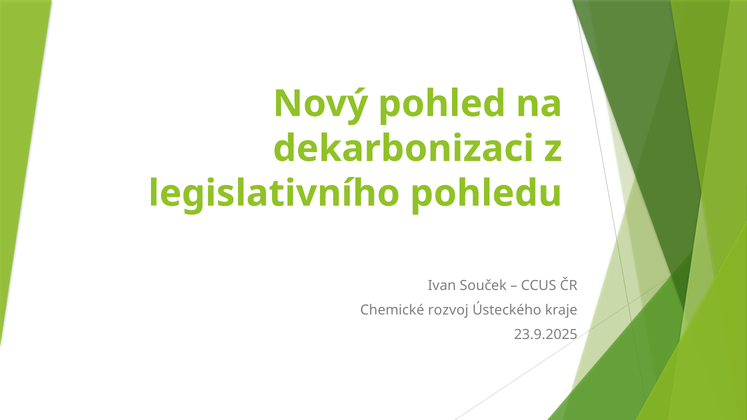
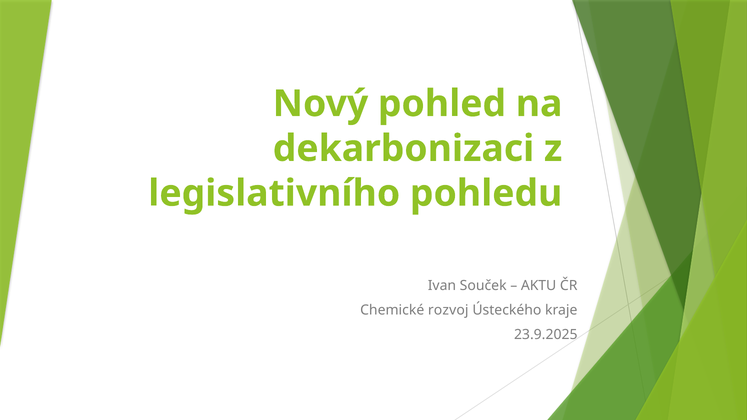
CCUS: CCUS -> AKTU
